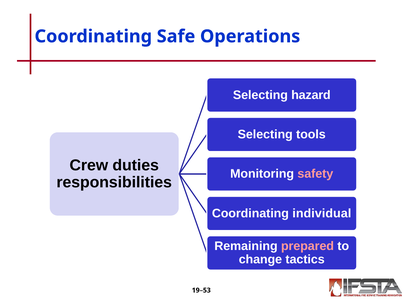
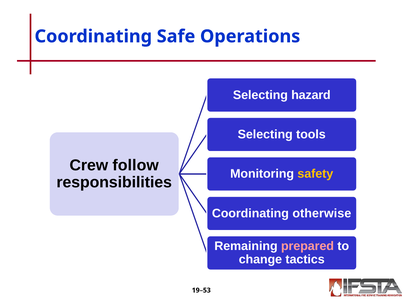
duties: duties -> follow
safety colour: pink -> yellow
individual: individual -> otherwise
